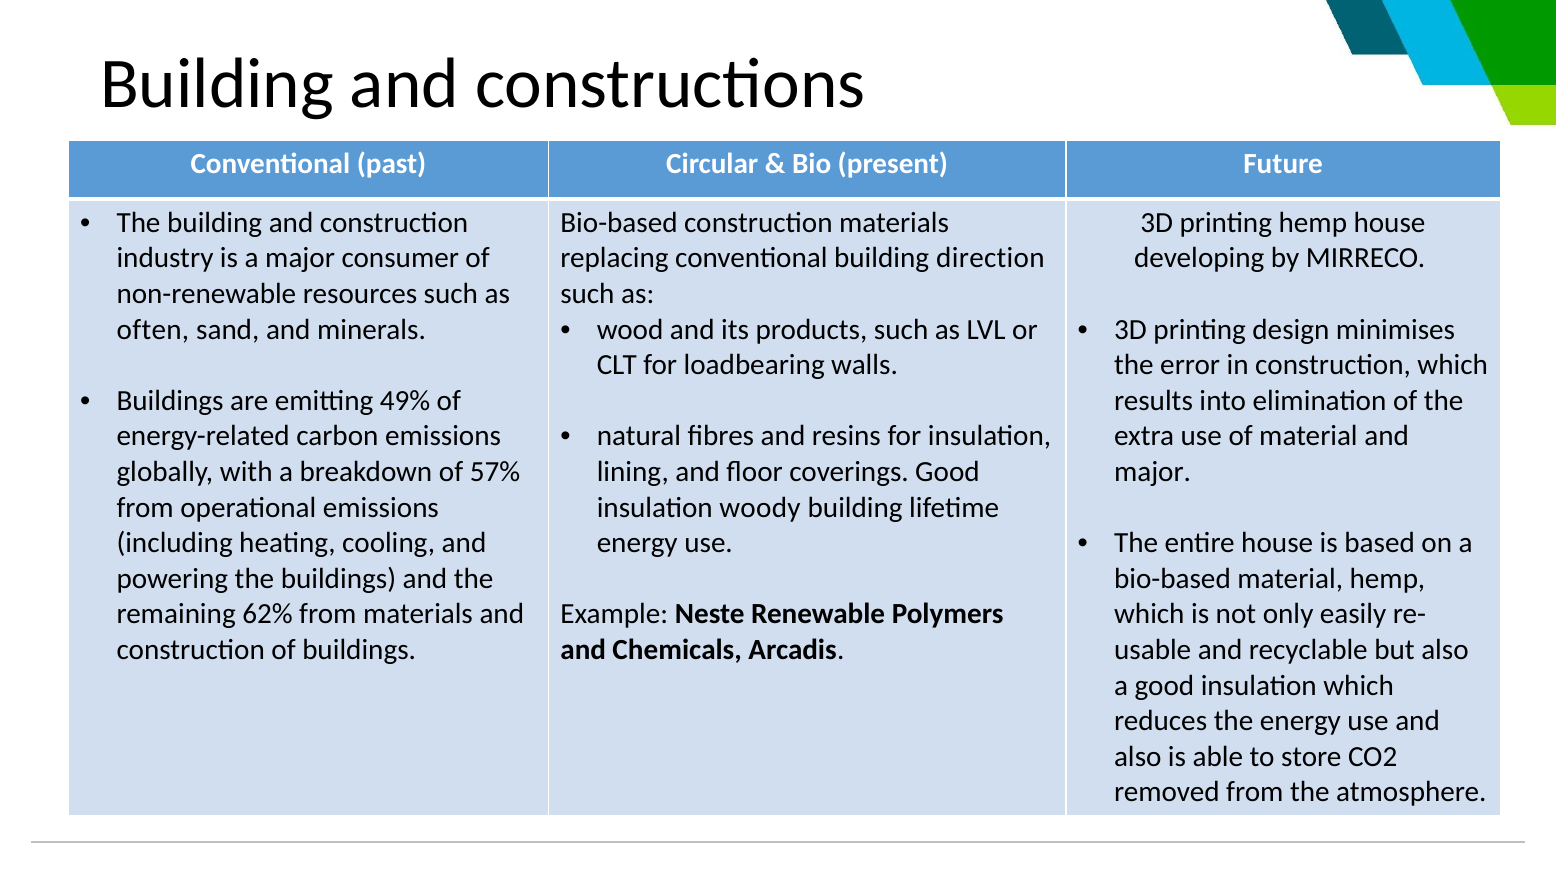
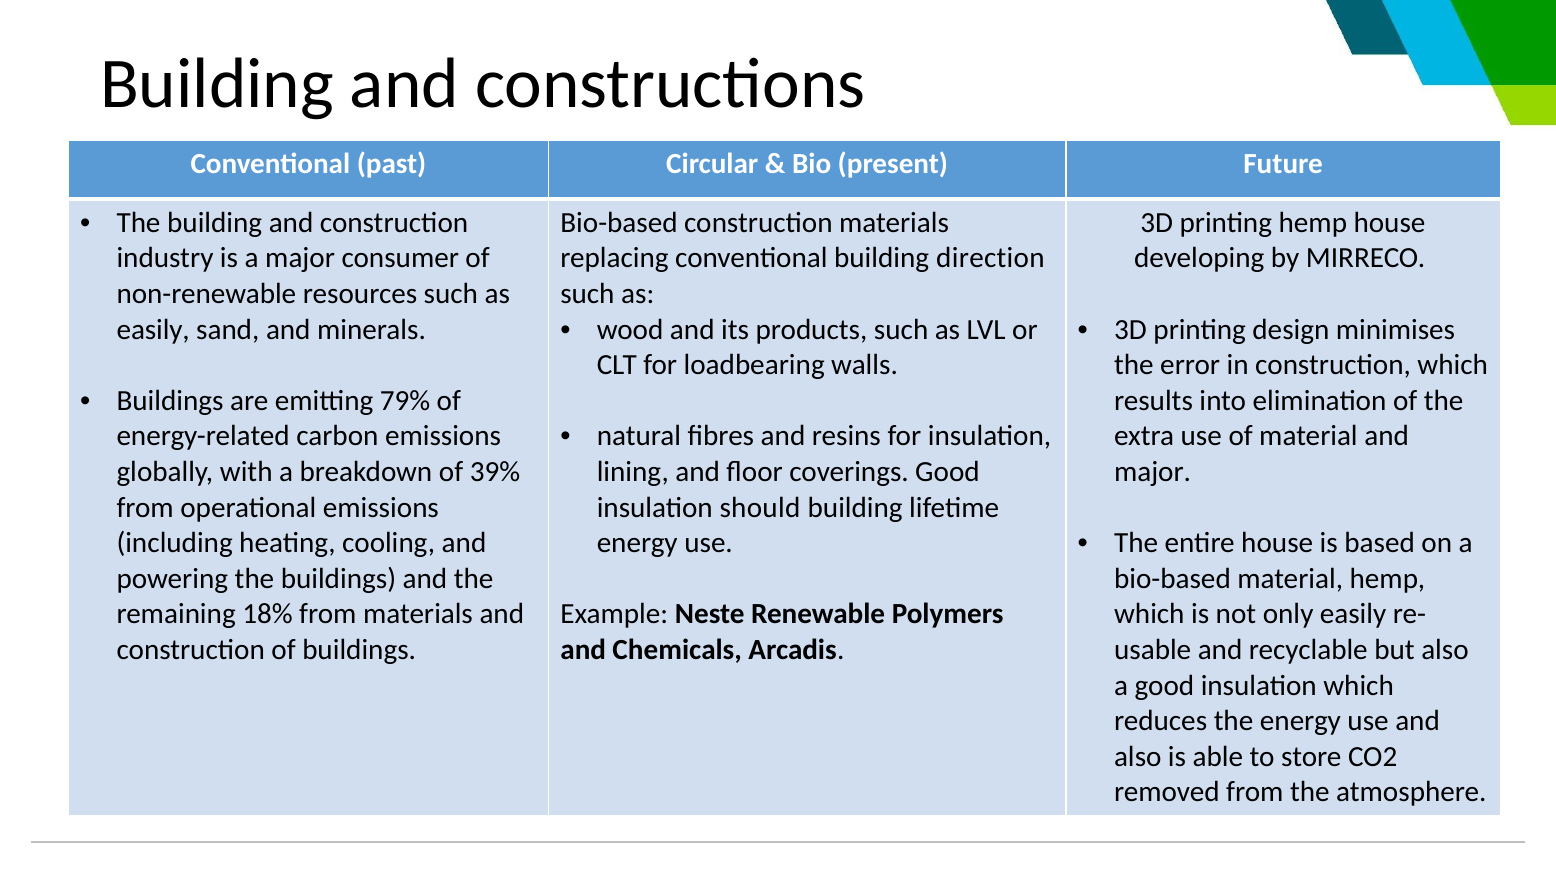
often at (153, 330): often -> easily
49%: 49% -> 79%
57%: 57% -> 39%
woody: woody -> should
62%: 62% -> 18%
